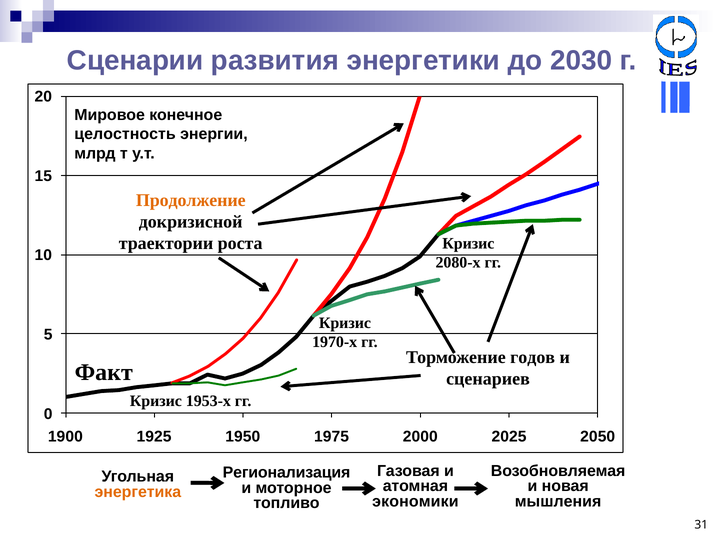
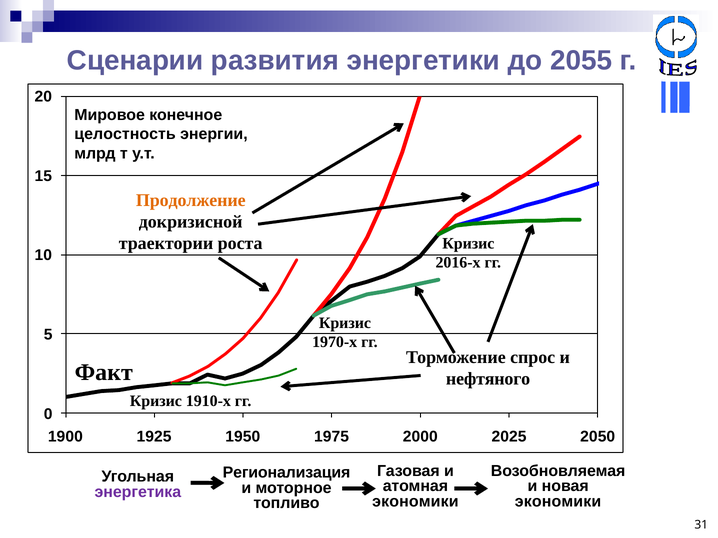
2030: 2030 -> 2055
2080-х: 2080-х -> 2016-х
годов: годов -> спрос
сценариев: сценариев -> нефтяного
1953-х: 1953-х -> 1910-х
энергетика colour: orange -> purple
мышления at (558, 502): мышления -> экономики
